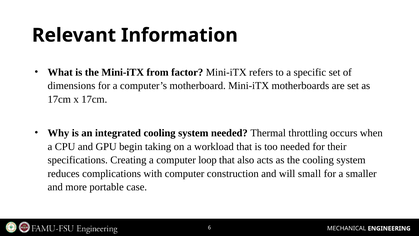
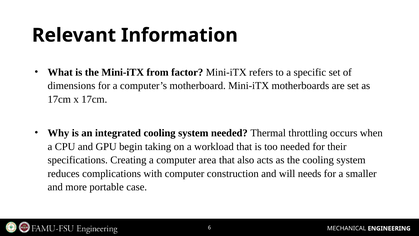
loop: loop -> area
small: small -> needs
